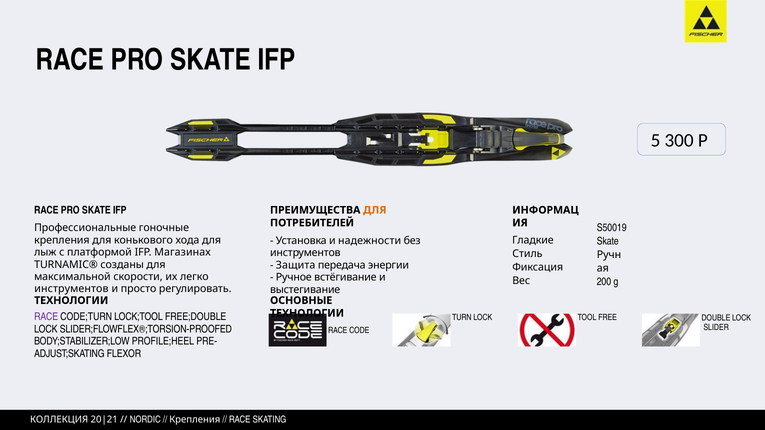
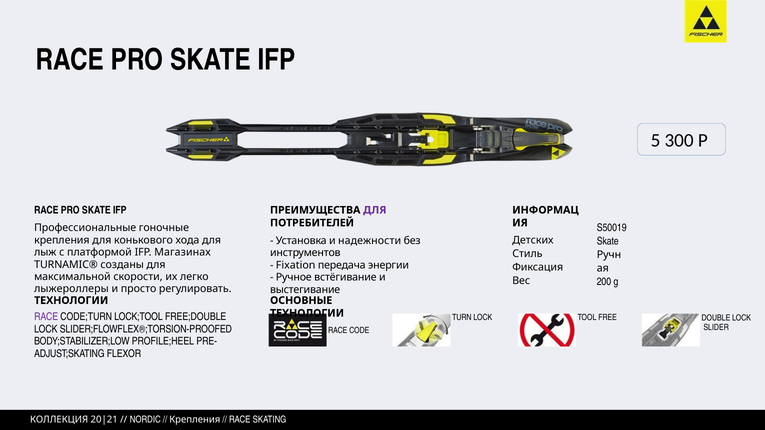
ДЛЯ at (375, 210) colour: orange -> purple
Гладкие: Гладкие -> Детских
Защита: Защита -> Fixation
инструментов at (71, 289): инструментов -> лыжероллеры
